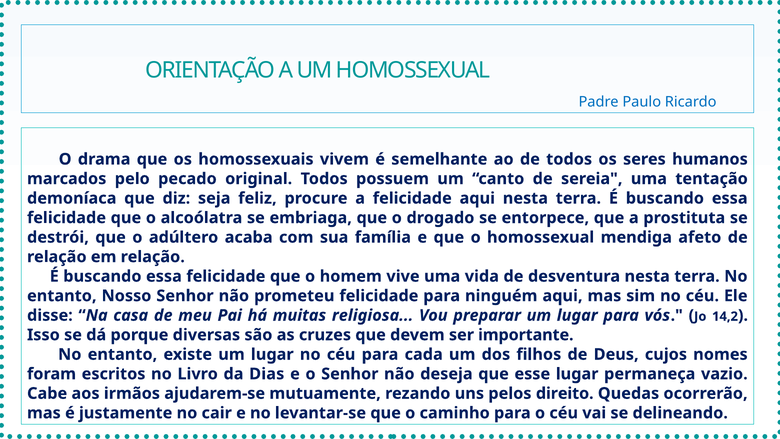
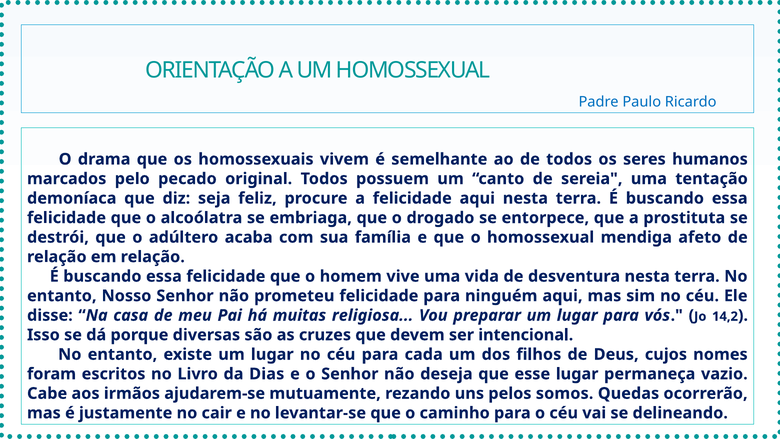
importante: importante -> intencional
direito: direito -> somos
